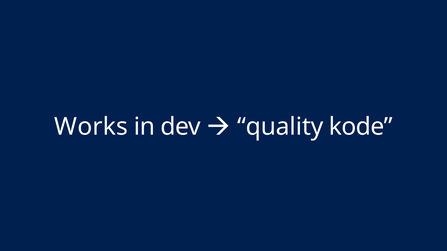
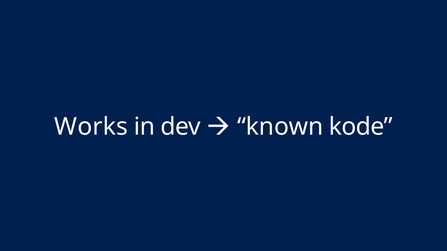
quality: quality -> known
